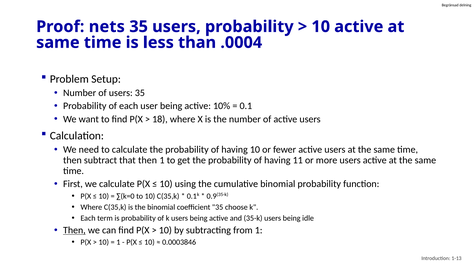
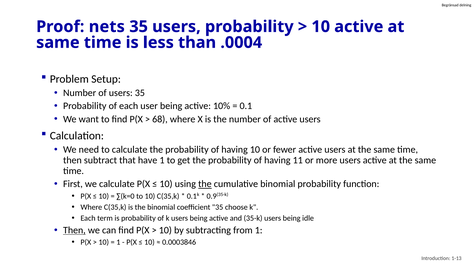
18: 18 -> 68
that then: then -> have
the at (205, 184) underline: none -> present
